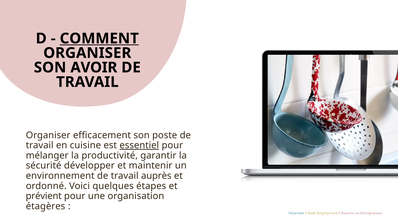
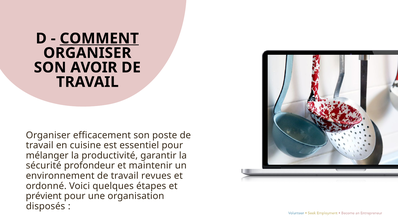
essentiel underline: present -> none
développer: développer -> profondeur
auprès: auprès -> revues
étagères: étagères -> disposés
